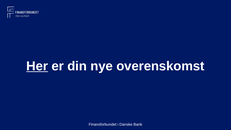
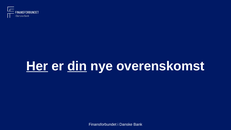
din underline: none -> present
